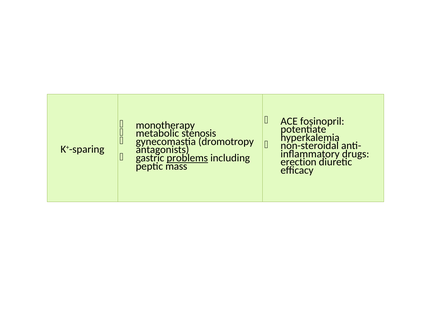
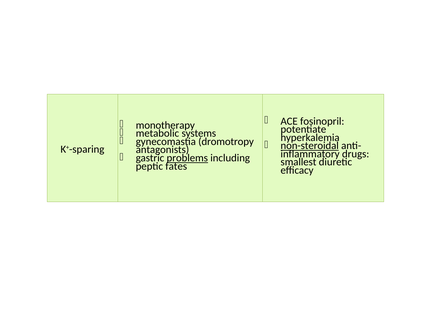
stenosis: stenosis -> systems
non-steroidal underline: none -> present
erection: erection -> smallest
mass: mass -> fates
